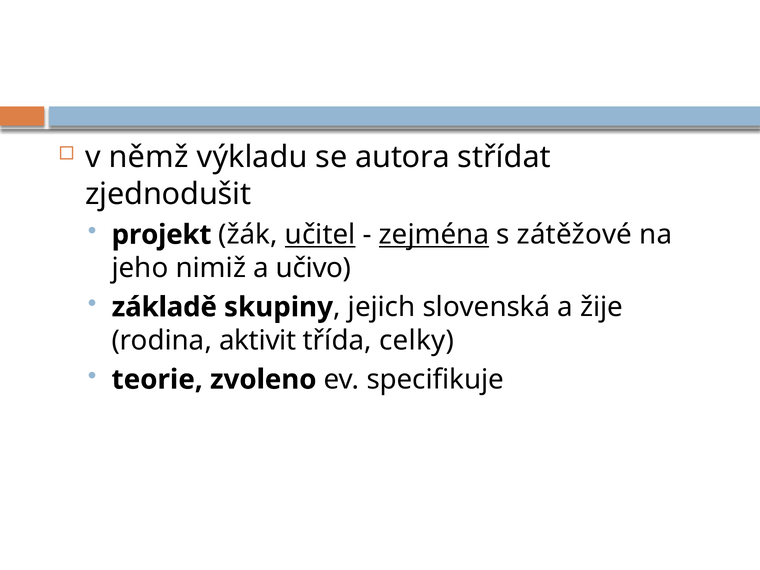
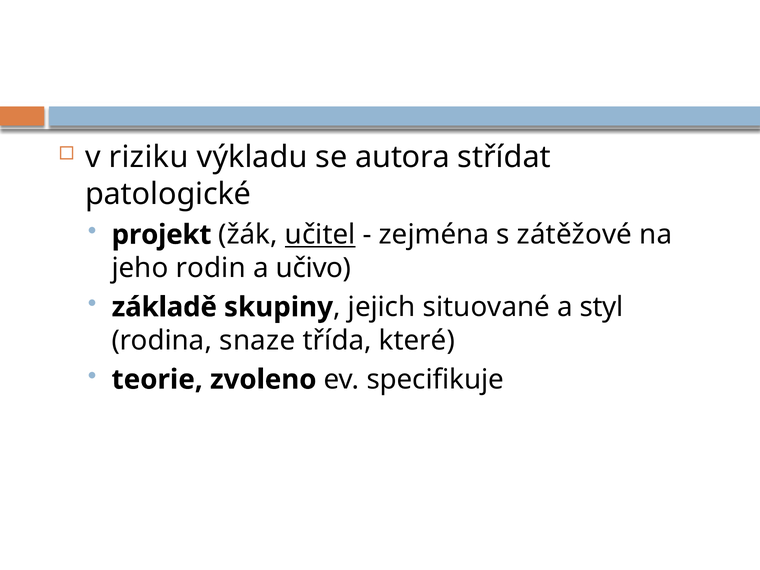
němž: němž -> riziku
zjednodušit: zjednodušit -> patologické
zejména underline: present -> none
nimiž: nimiž -> rodin
slovenská: slovenská -> situované
žije: žije -> styl
aktivit: aktivit -> snaze
celky: celky -> které
